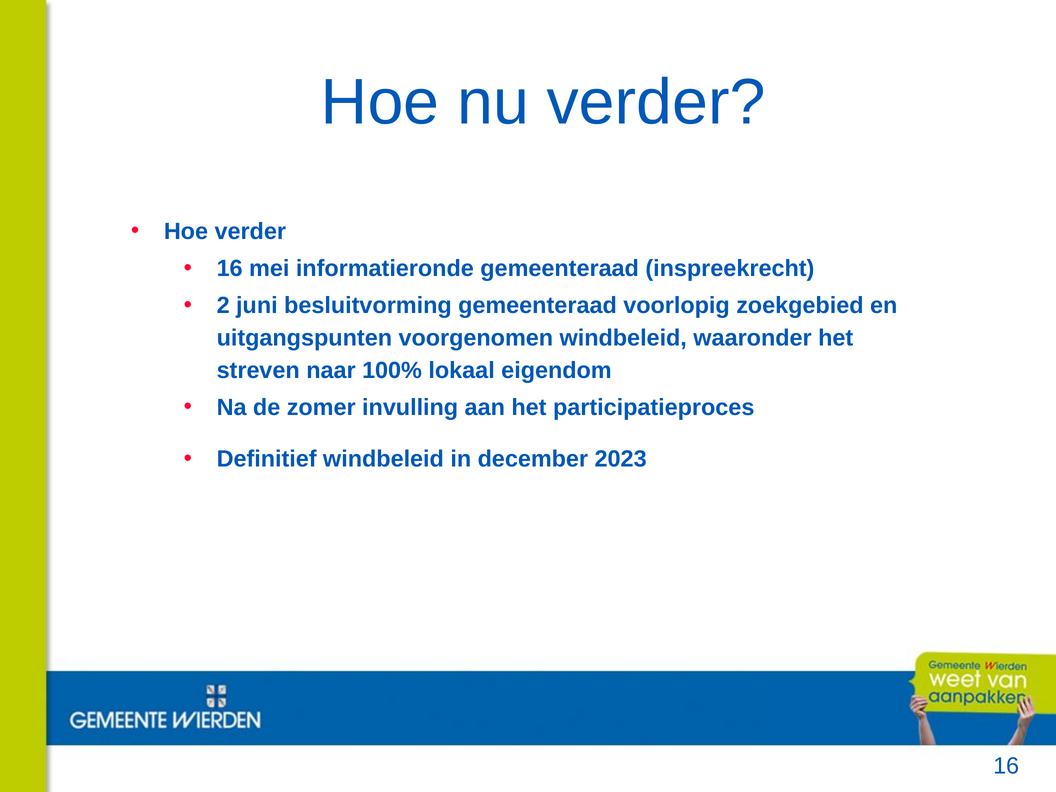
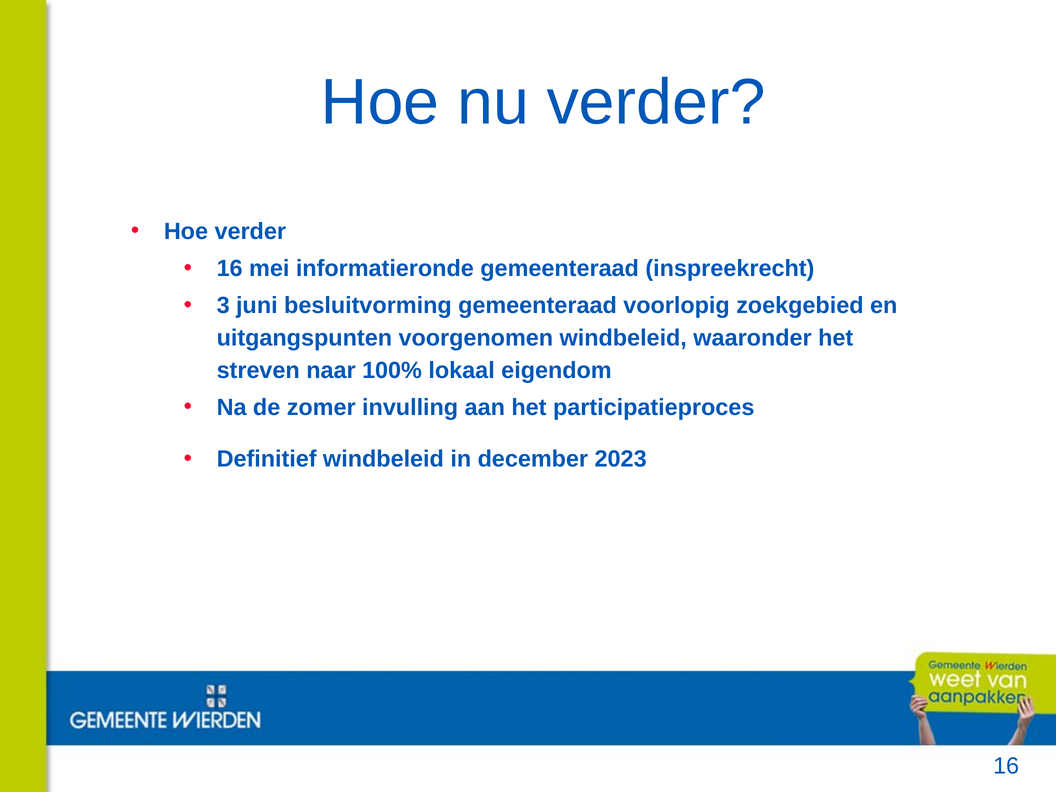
2: 2 -> 3
